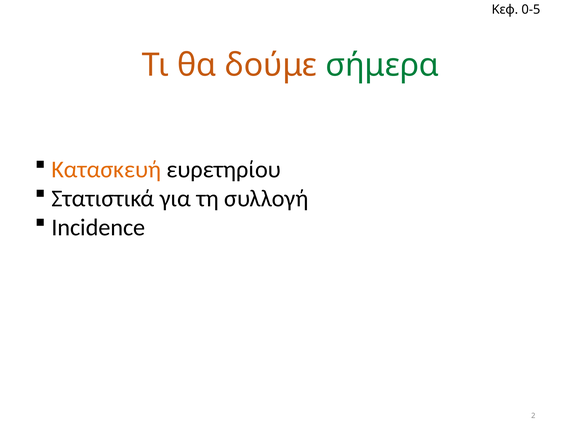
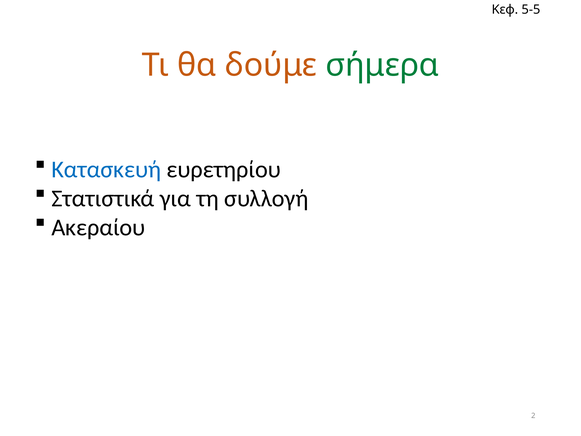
0-5: 0-5 -> 5-5
Κατασκευή colour: orange -> blue
Incidence: Incidence -> Ακεραίου
